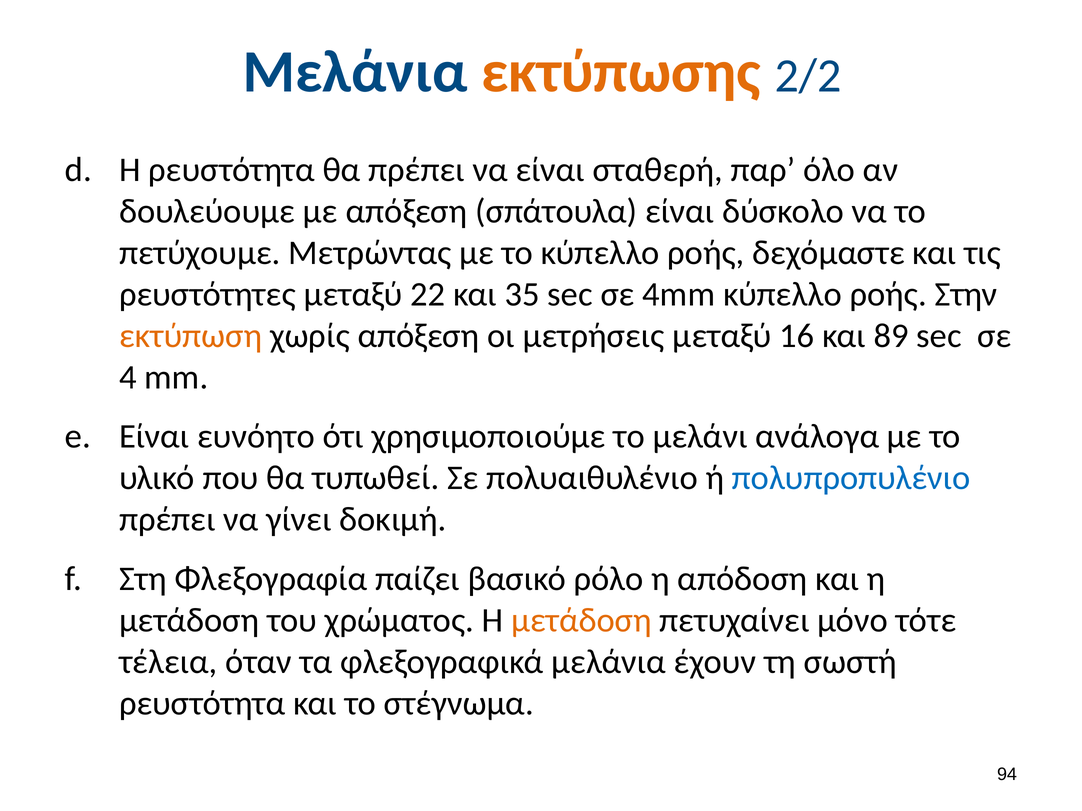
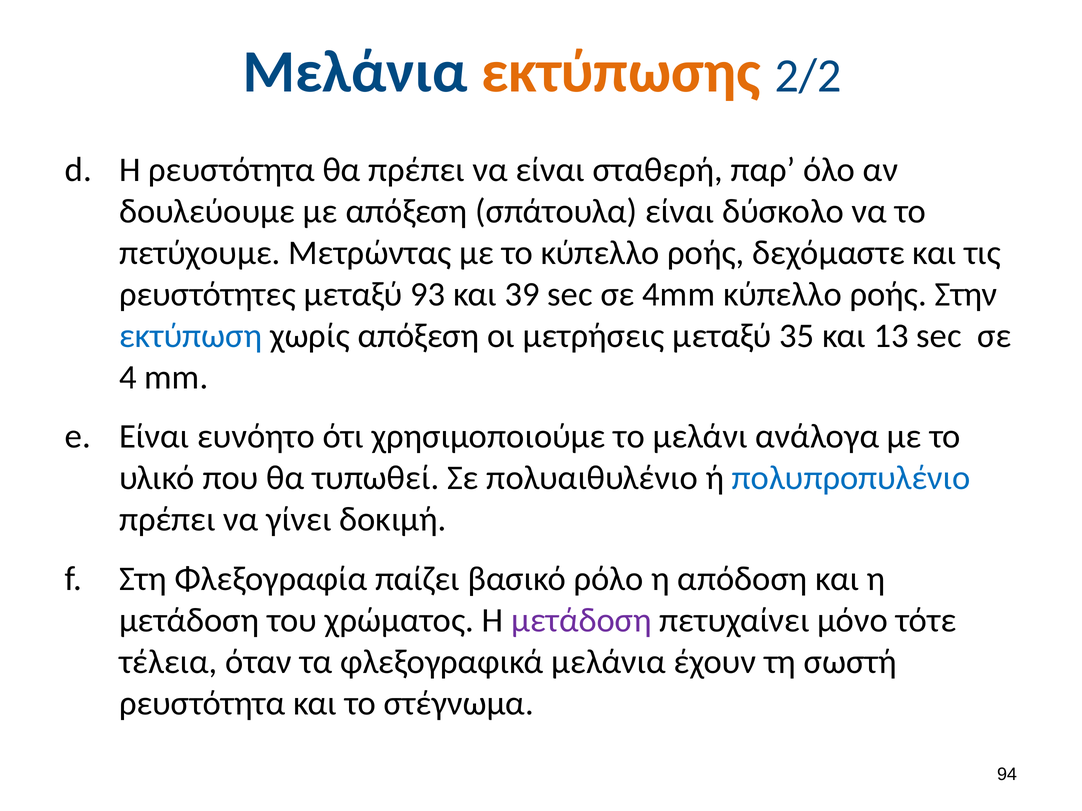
22: 22 -> 93
35: 35 -> 39
εκτύπωση colour: orange -> blue
16: 16 -> 35
89: 89 -> 13
μετάδοση at (581, 621) colour: orange -> purple
